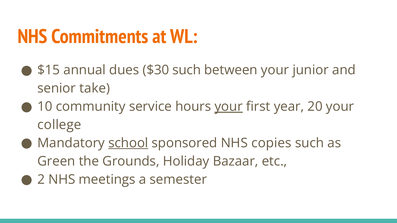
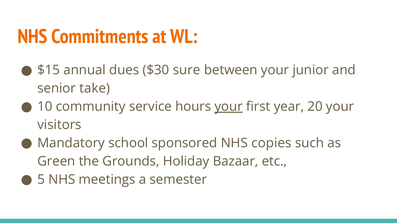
$30 such: such -> sure
college: college -> visitors
school underline: present -> none
2: 2 -> 5
